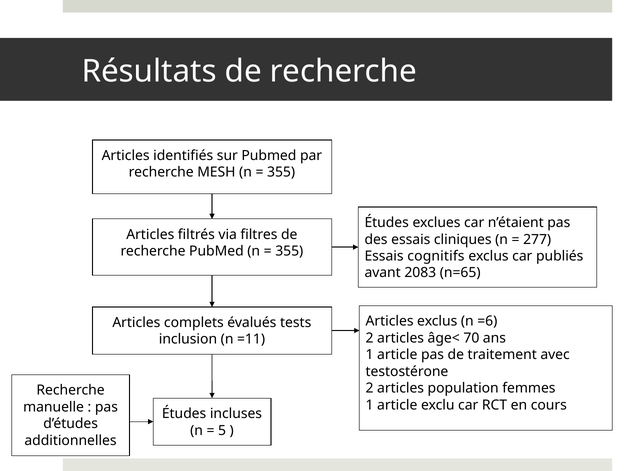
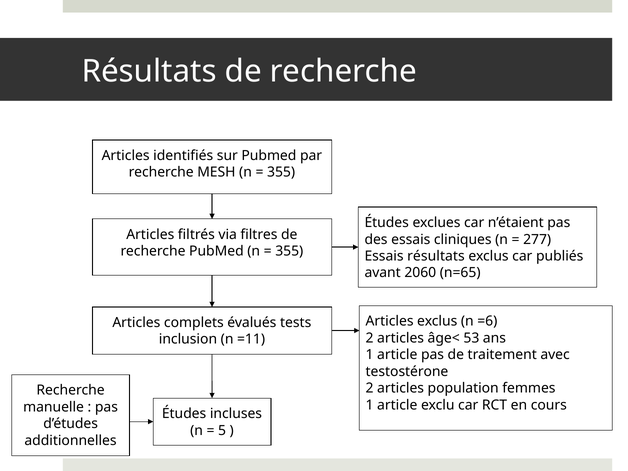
Essais cognitifs: cognitifs -> résultats
2083: 2083 -> 2060
70: 70 -> 53
